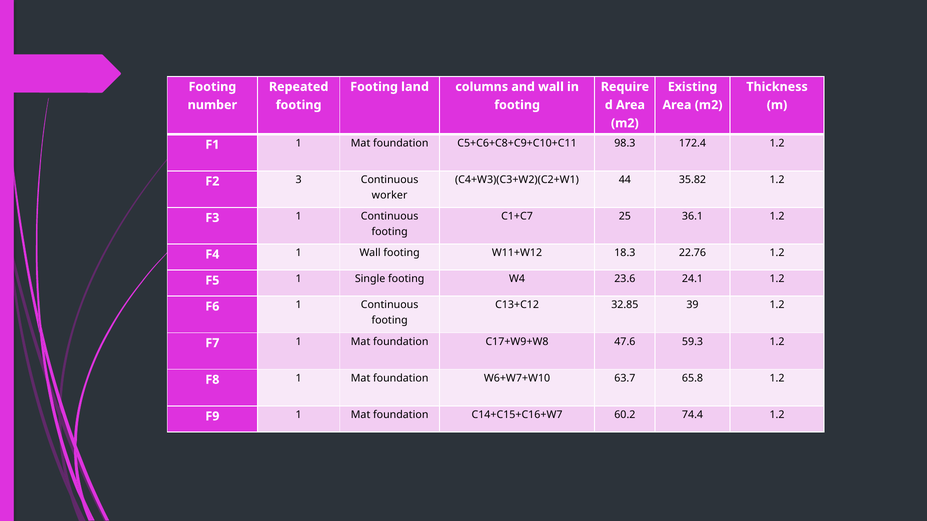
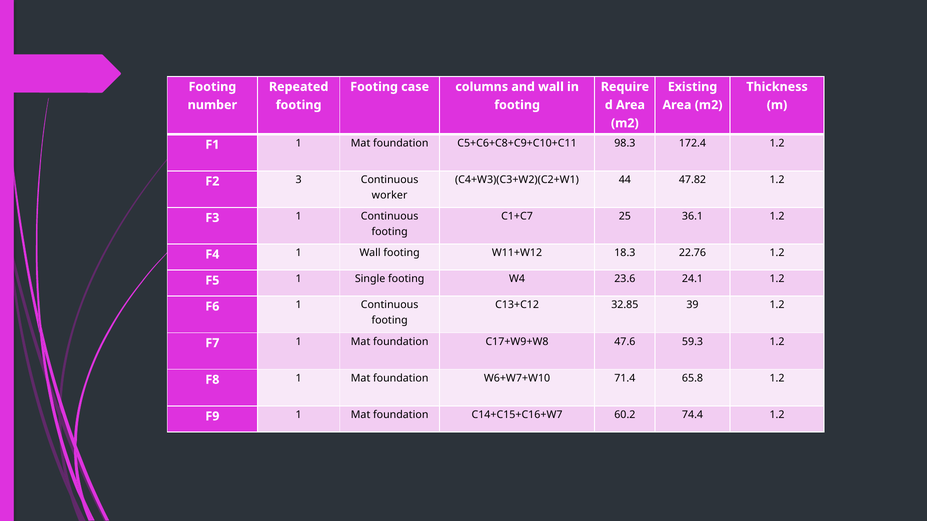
land: land -> case
35.82: 35.82 -> 47.82
63.7: 63.7 -> 71.4
